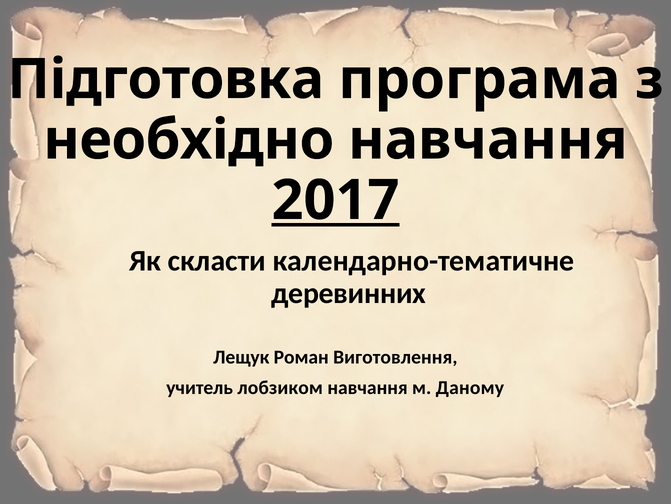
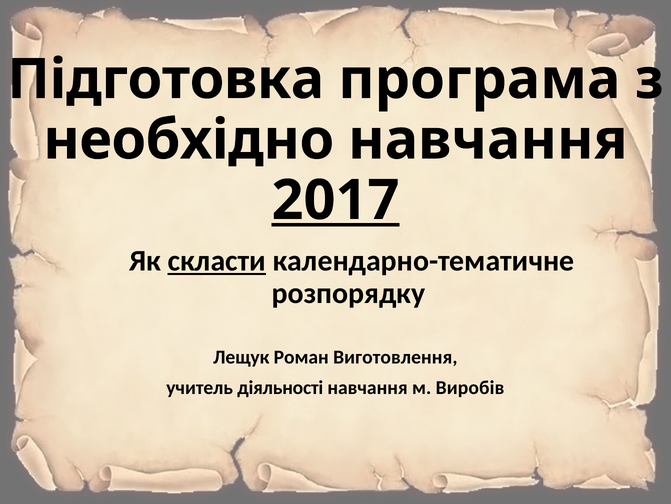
скласти underline: none -> present
деревинних: деревинних -> розпорядку
лобзиком: лобзиком -> діяльності
Даному: Даному -> Виробів
